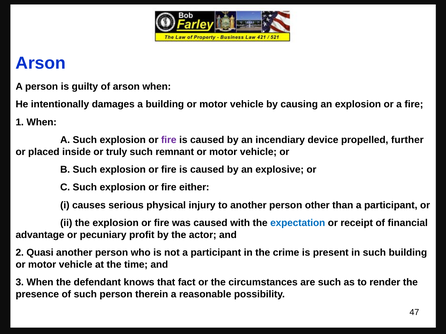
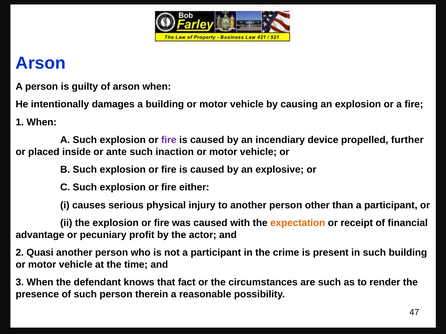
truly: truly -> ante
remnant: remnant -> inaction
expectation colour: blue -> orange
